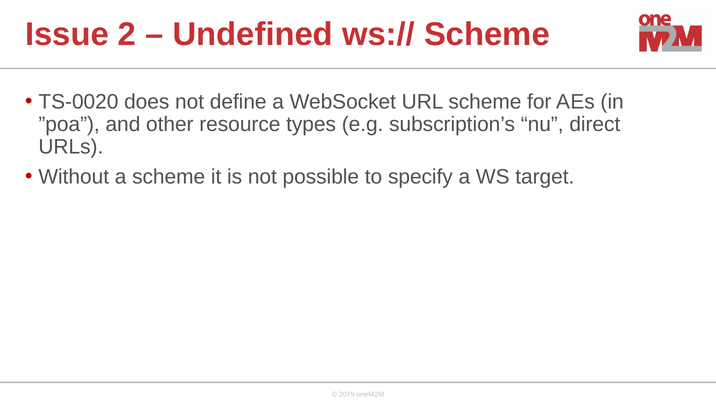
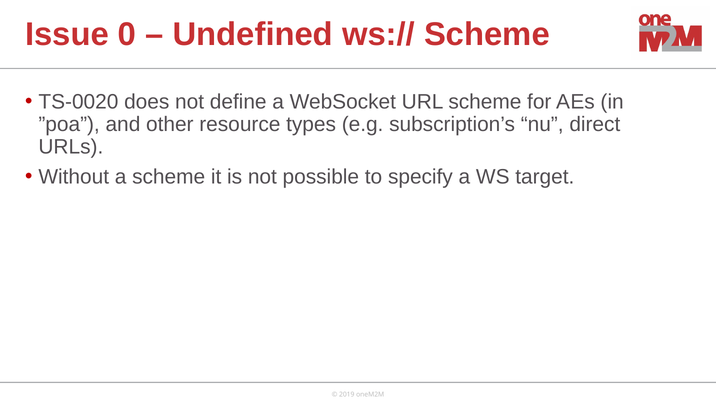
2: 2 -> 0
